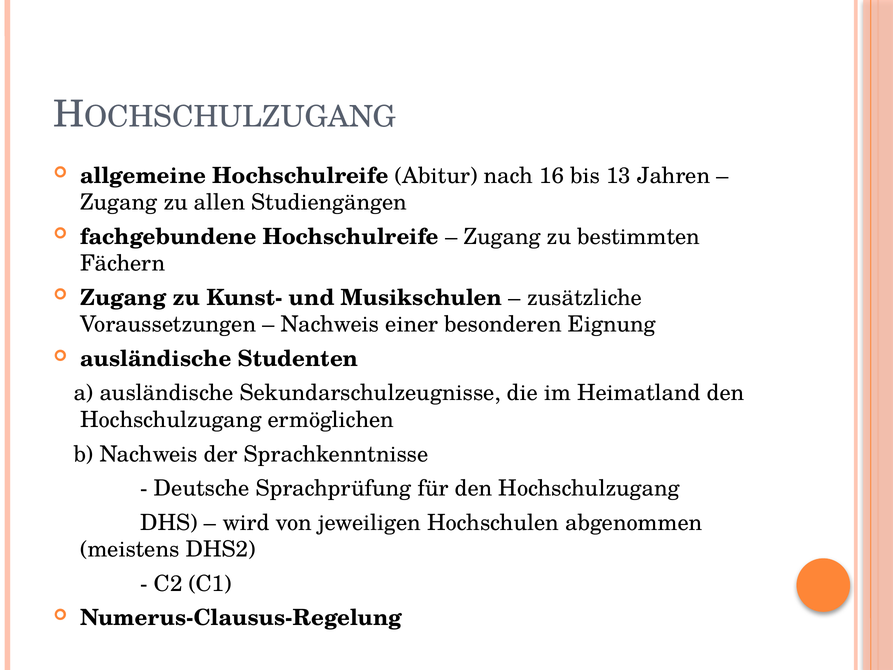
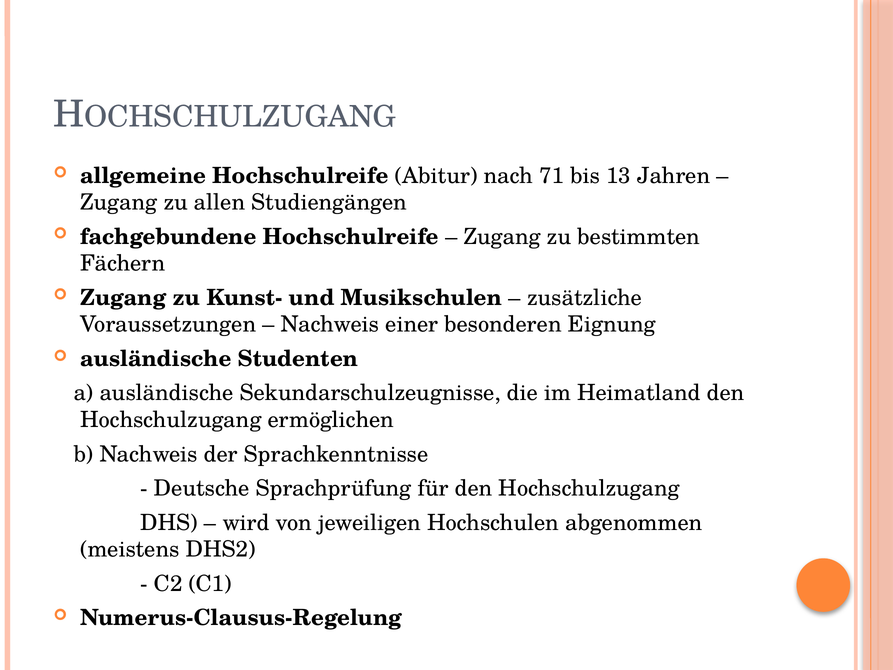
16: 16 -> 71
